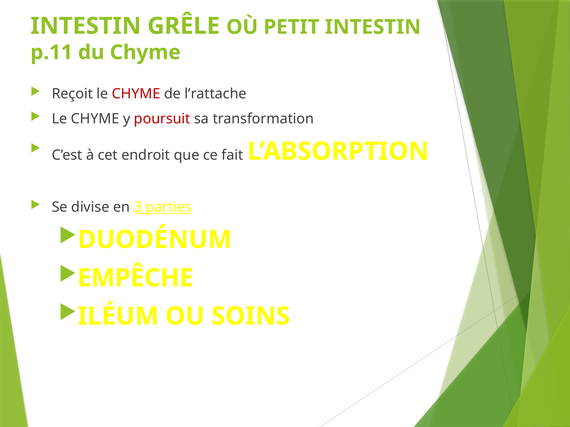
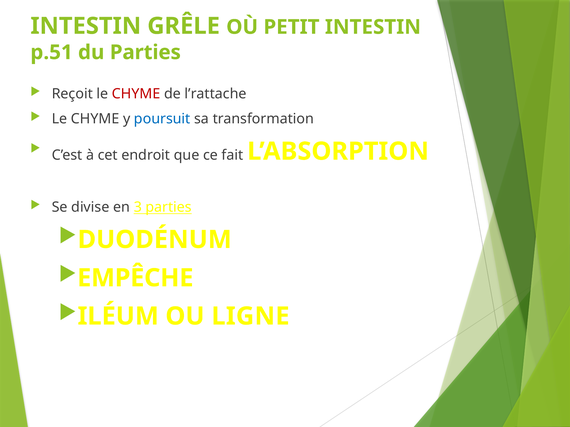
p.11: p.11 -> p.51
du Chyme: Chyme -> Parties
poursuit colour: red -> blue
SOINS: SOINS -> LIGNE
